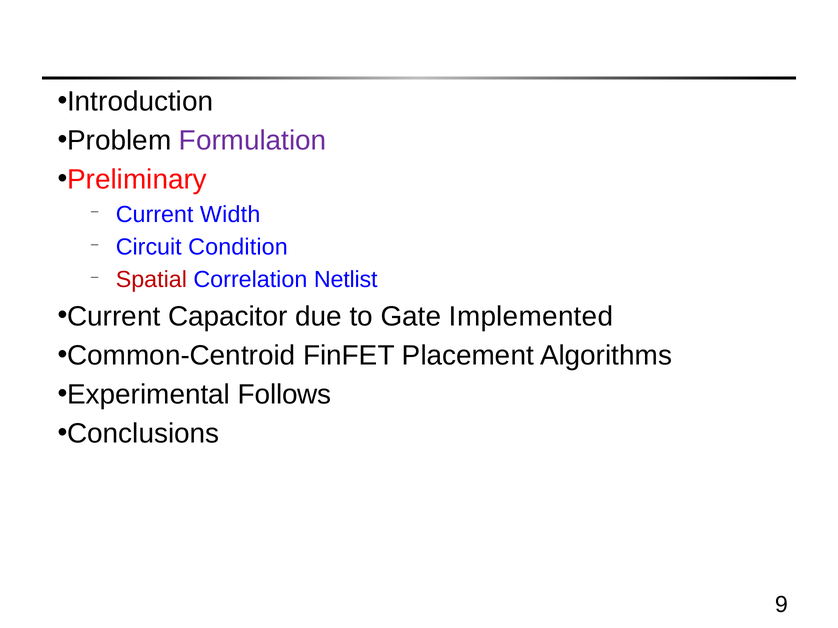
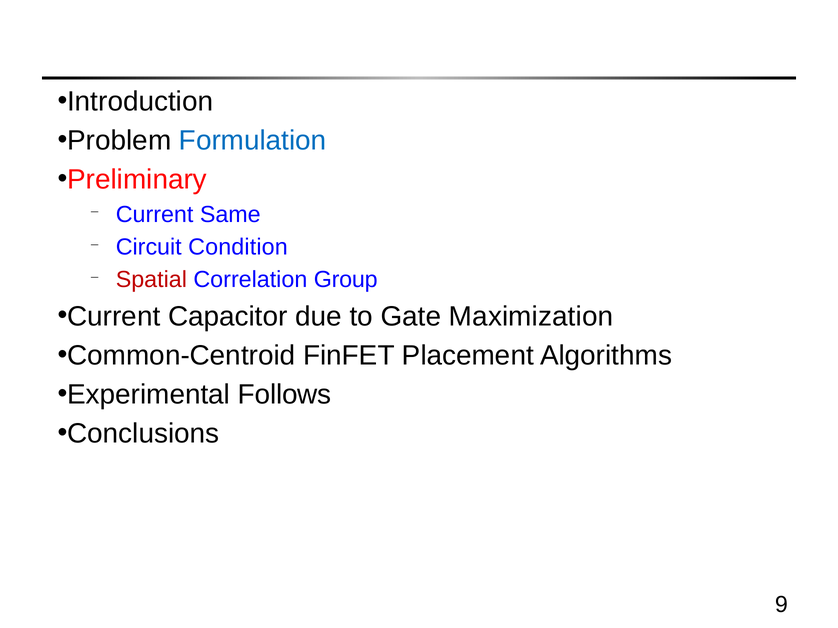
Formulation colour: purple -> blue
Width: Width -> Same
Netlist: Netlist -> Group
Implemented: Implemented -> Maximization
